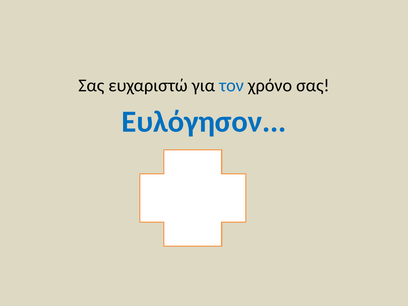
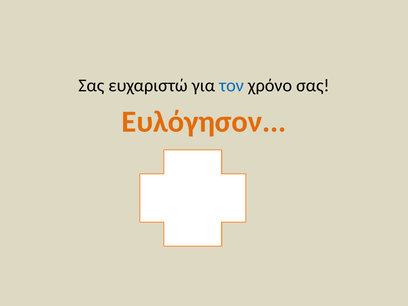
Ευλόγησον colour: blue -> orange
